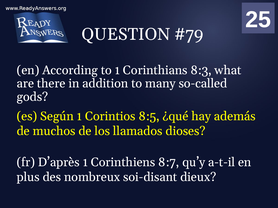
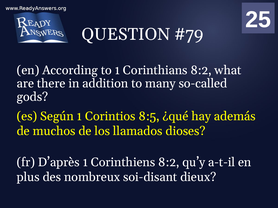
Corinthians 8:3: 8:3 -> 8:2
Corinthiens 8:7: 8:7 -> 8:2
